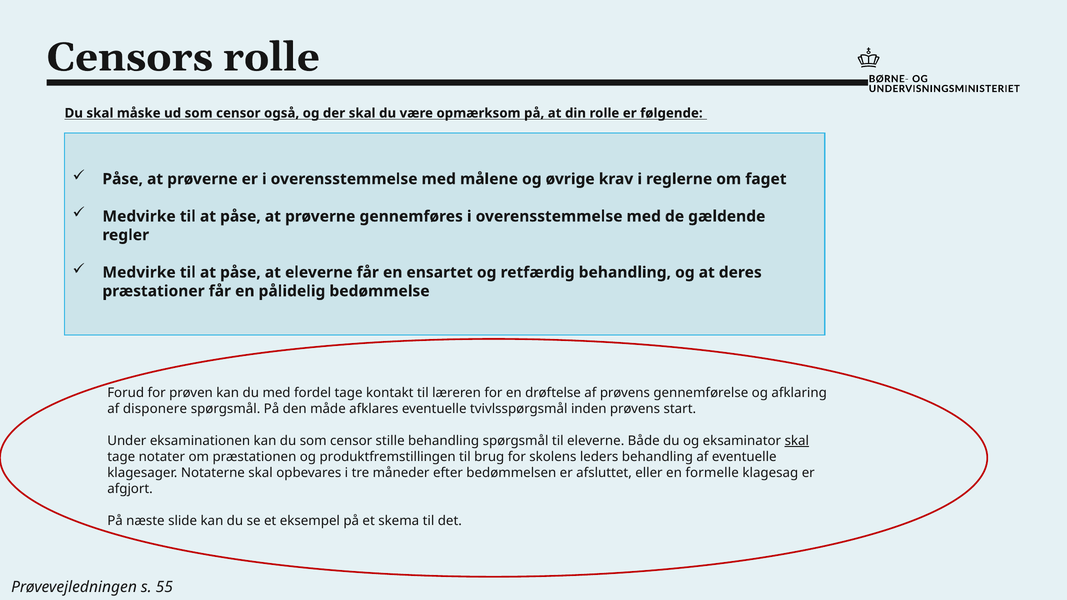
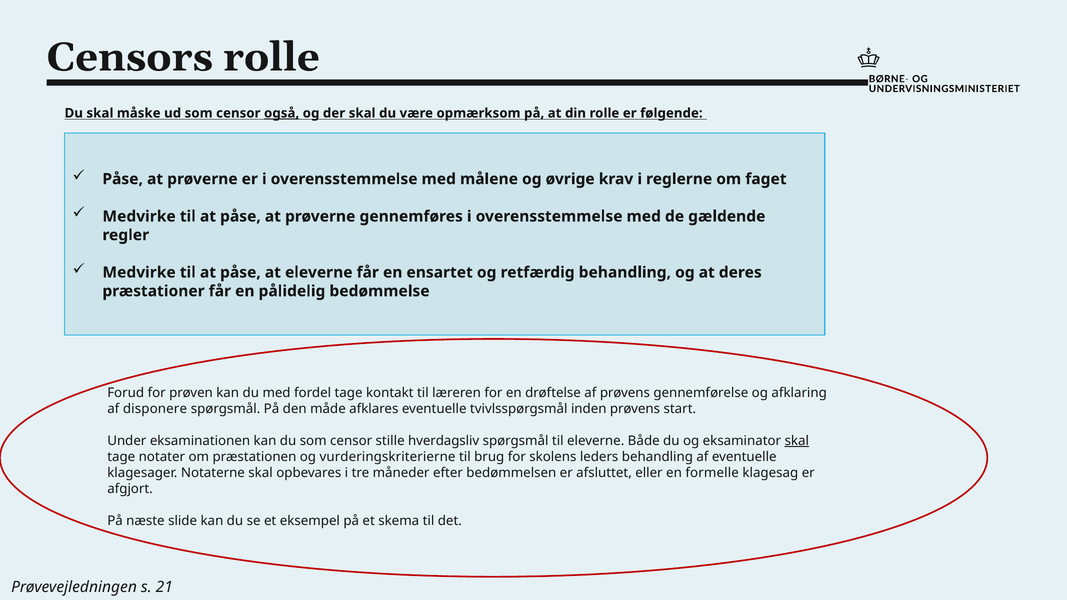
også underline: none -> present
stille behandling: behandling -> hverdagsliv
produktfremstillingen: produktfremstillingen -> vurderingskriterierne
55: 55 -> 21
